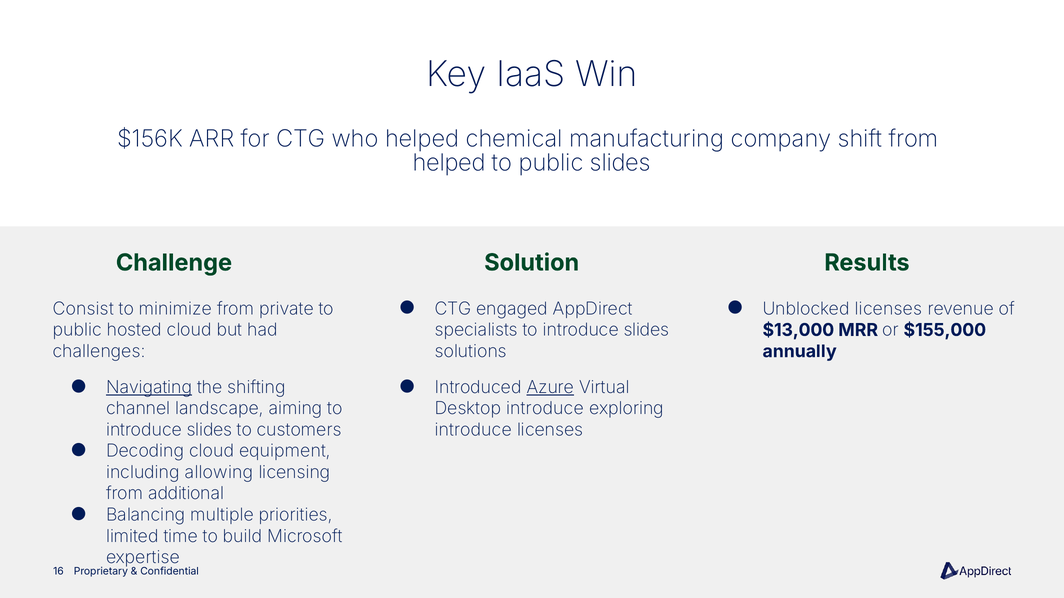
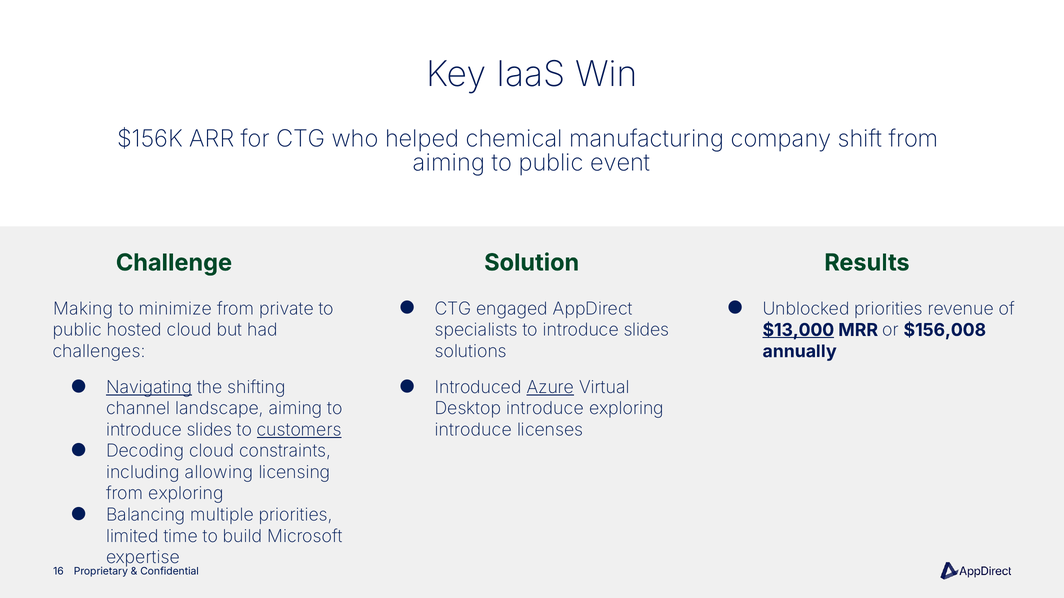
helped at (449, 163): helped -> aiming
public slides: slides -> event
Unblocked licenses: licenses -> priorities
Consist: Consist -> Making
$13,000 underline: none -> present
$155,000: $155,000 -> $156,008
customers underline: none -> present
equipment: equipment -> constraints
from additional: additional -> exploring
